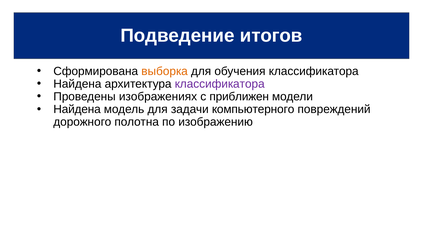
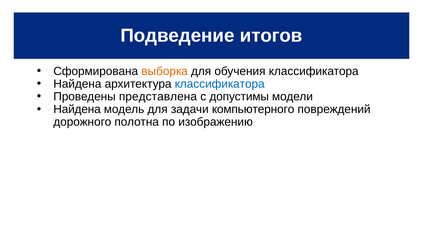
классификатора at (220, 84) colour: purple -> blue
изображениях: изображениях -> представлена
приближен: приближен -> допустимы
